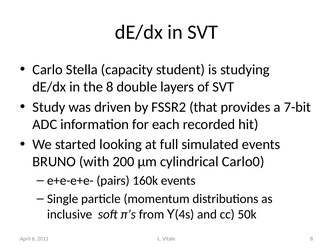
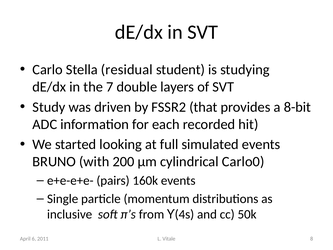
capacity: capacity -> residual
the 8: 8 -> 7
7-bit: 7-bit -> 8-bit
